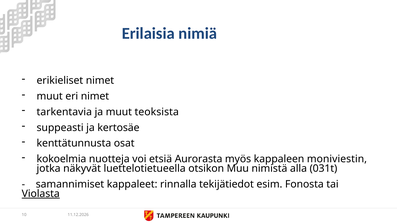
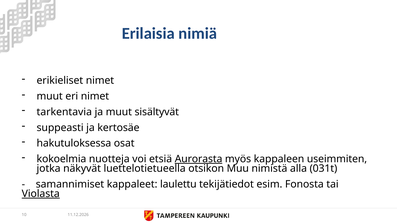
teoksista: teoksista -> sisältyvät
kenttätunnusta: kenttätunnusta -> hakutuloksessa
Aurorasta underline: none -> present
moniviestin: moniviestin -> useimmiten
rinnalla: rinnalla -> laulettu
